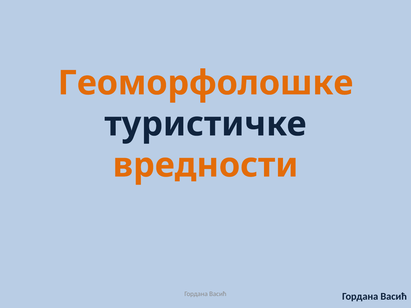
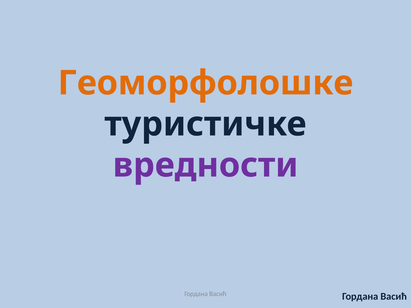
вредности colour: orange -> purple
